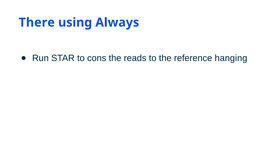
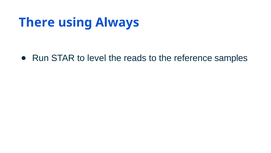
cons: cons -> level
hanging: hanging -> samples
